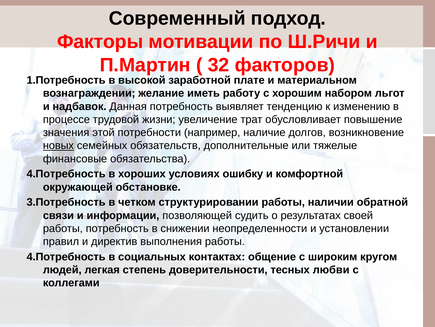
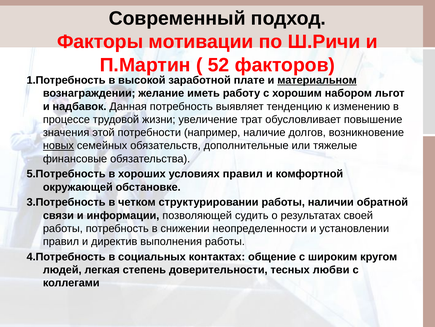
32: 32 -> 52
материальном underline: none -> present
4.Потребность at (66, 174): 4.Потребность -> 5.Потребность
условиях ошибку: ошибку -> правил
